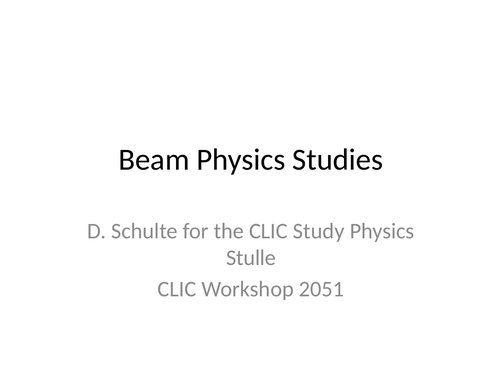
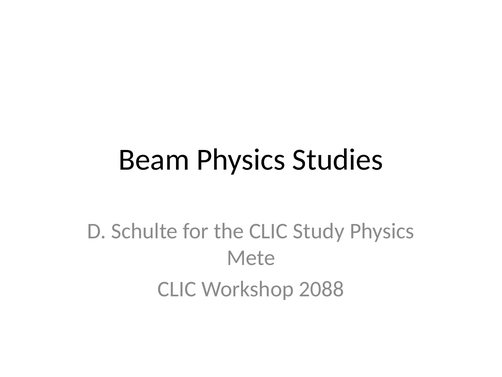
Stulle: Stulle -> Mete
2051: 2051 -> 2088
